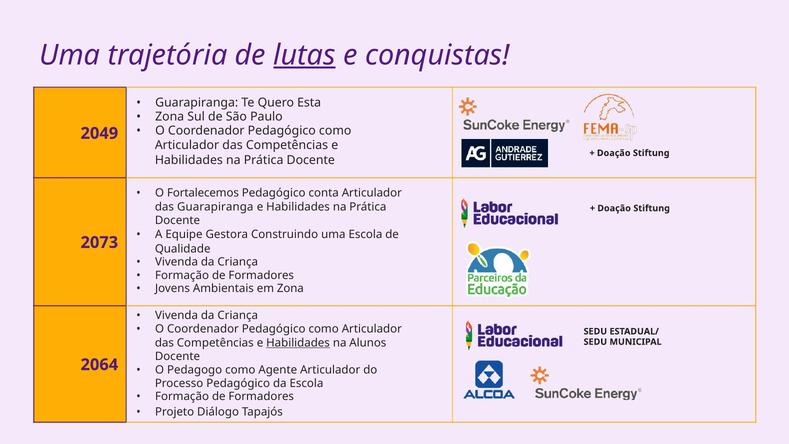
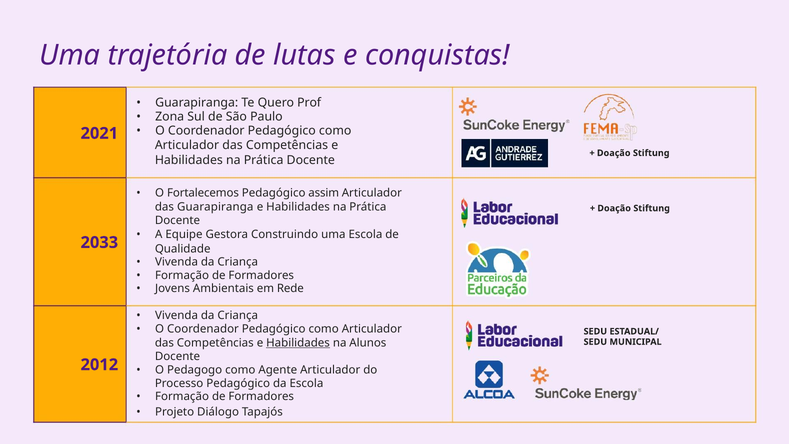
lutas underline: present -> none
Esta: Esta -> Prof
2049: 2049 -> 2021
conta: conta -> assim
2073: 2073 -> 2033
em Zona: Zona -> Rede
2064: 2064 -> 2012
